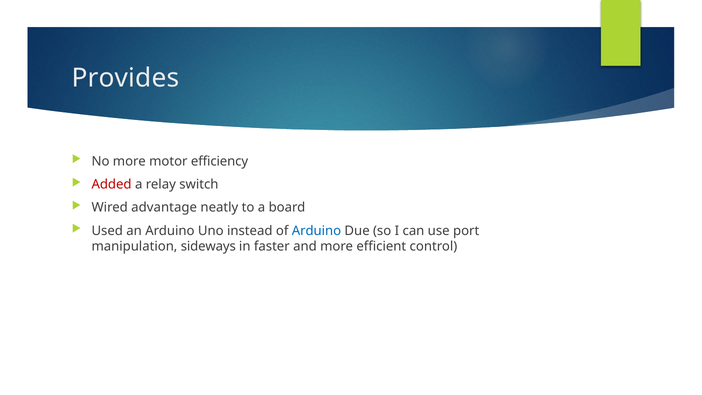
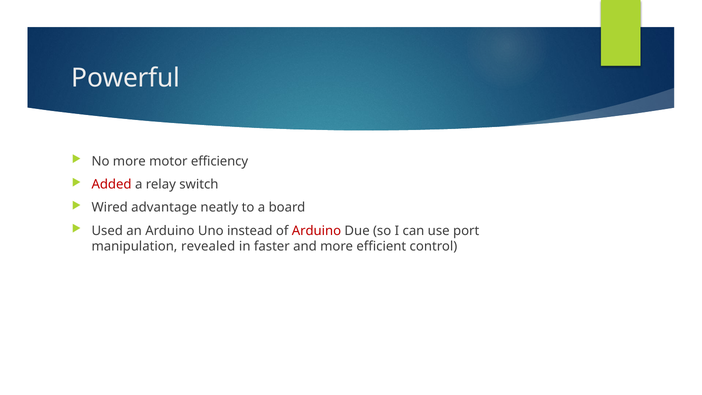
Provides: Provides -> Powerful
Arduino at (316, 231) colour: blue -> red
sideways: sideways -> revealed
